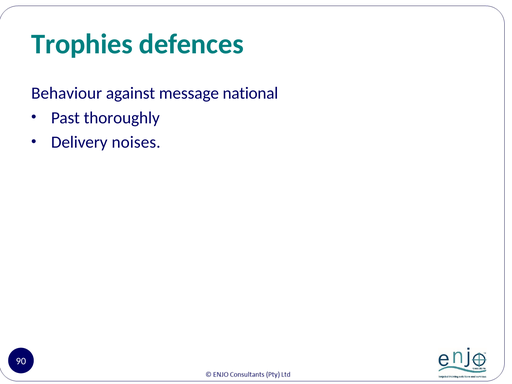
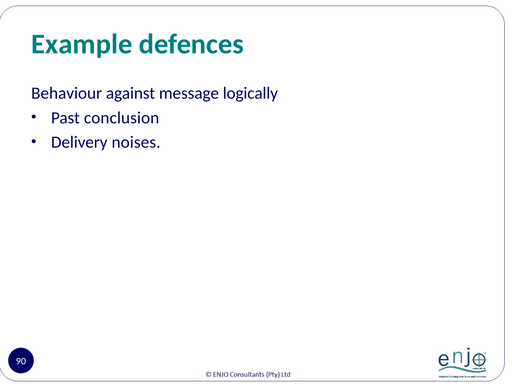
Trophies: Trophies -> Example
national: national -> logically
thoroughly: thoroughly -> conclusion
